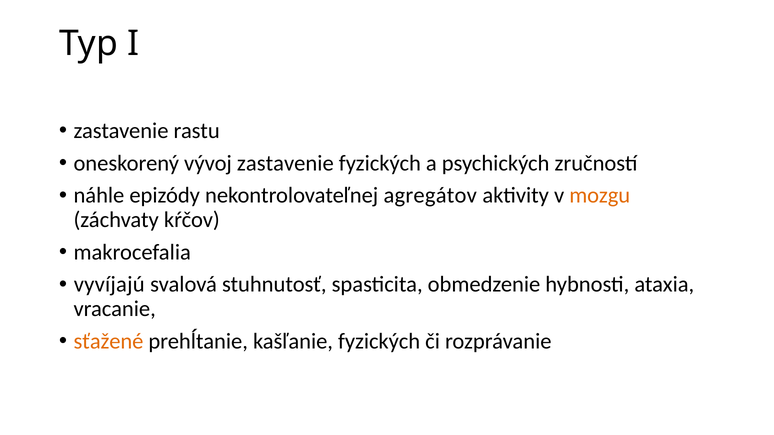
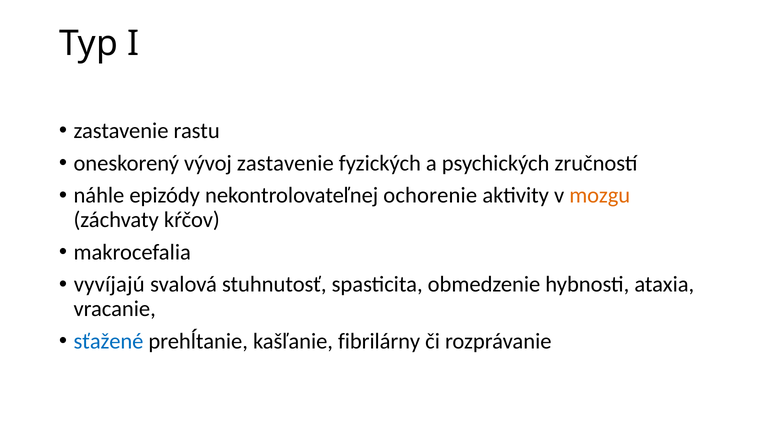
agregátov: agregátov -> ochorenie
sťažené colour: orange -> blue
kašľanie fyzických: fyzických -> fibrilárny
